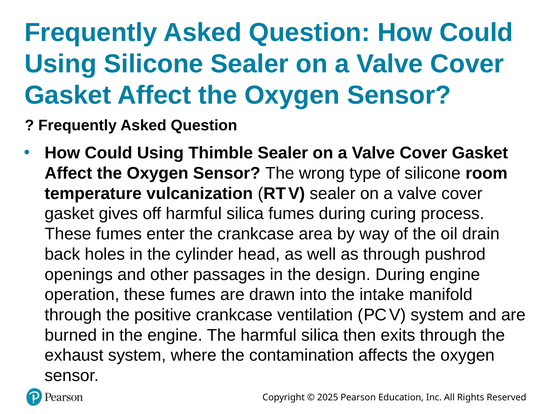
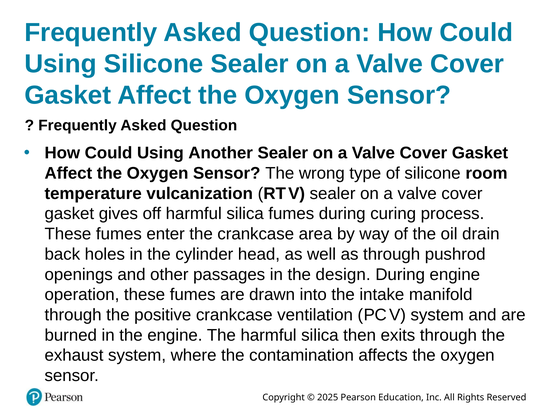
Thimble: Thimble -> Another
